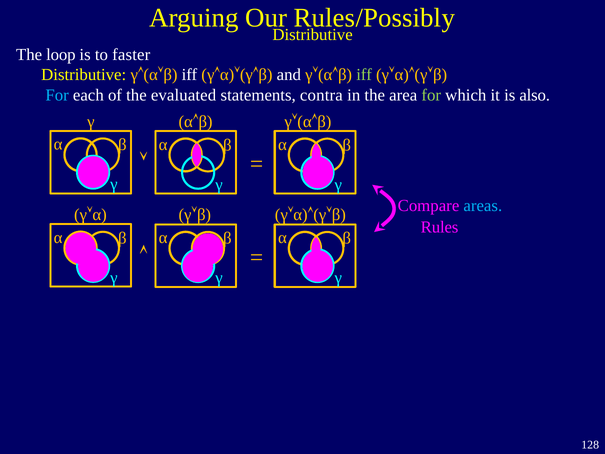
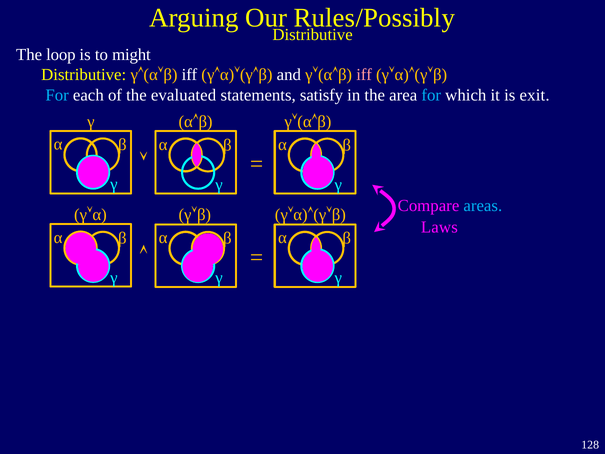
faster: faster -> might
iff at (364, 75) colour: light green -> pink
contra: contra -> satisfy
for at (431, 95) colour: light green -> light blue
also: also -> exit
Rules: Rules -> Laws
